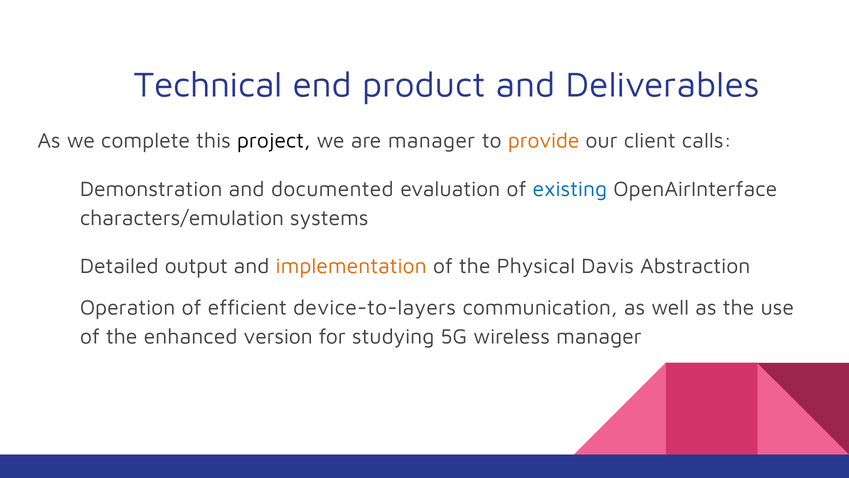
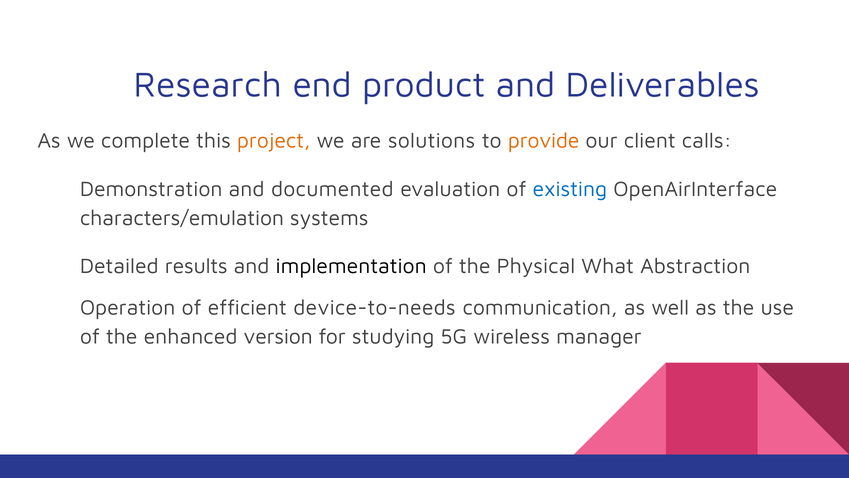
Technical: Technical -> Research
project colour: black -> orange
are manager: manager -> solutions
output: output -> results
implementation colour: orange -> black
Davis: Davis -> What
device-to-layers: device-to-layers -> device-to-needs
